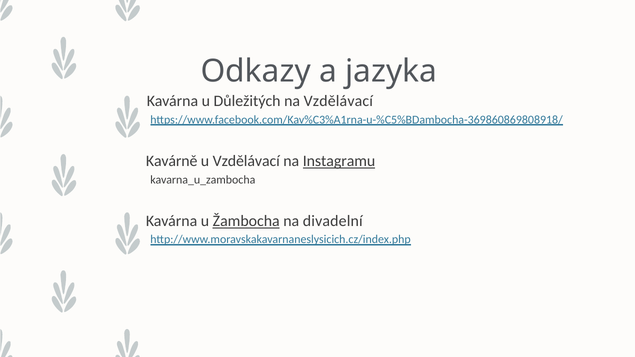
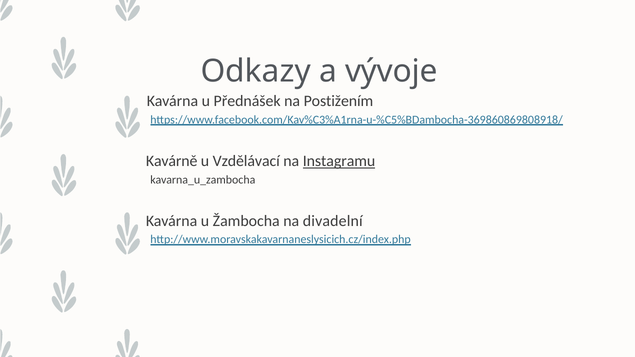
jazyka: jazyka -> vývoje
Důležitých: Důležitých -> Přednášek
na Vzdělávací: Vzdělávací -> Postižením
Žambocha underline: present -> none
